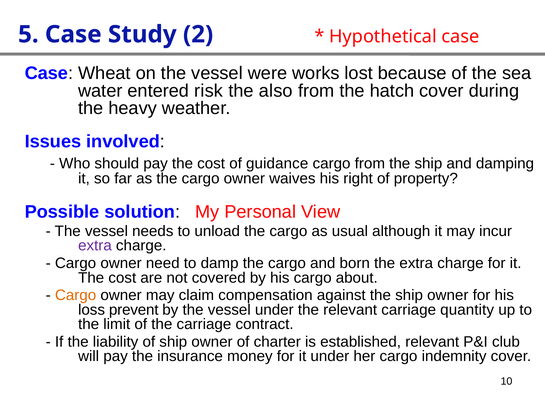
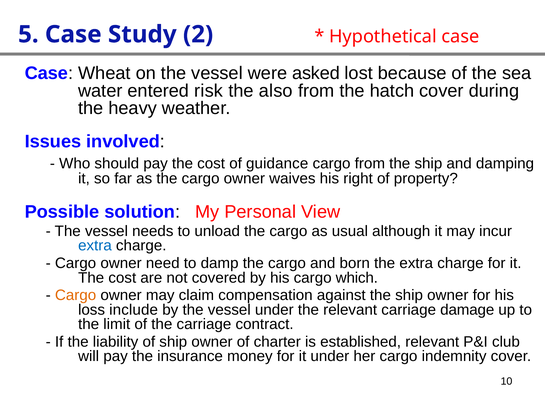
works: works -> asked
extra at (95, 246) colour: purple -> blue
about: about -> which
prevent: prevent -> include
quantity: quantity -> damage
